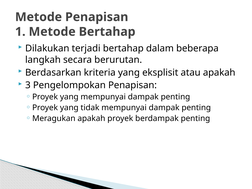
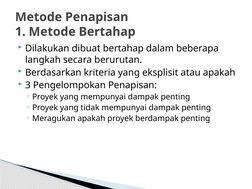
terjadi: terjadi -> dibuat
